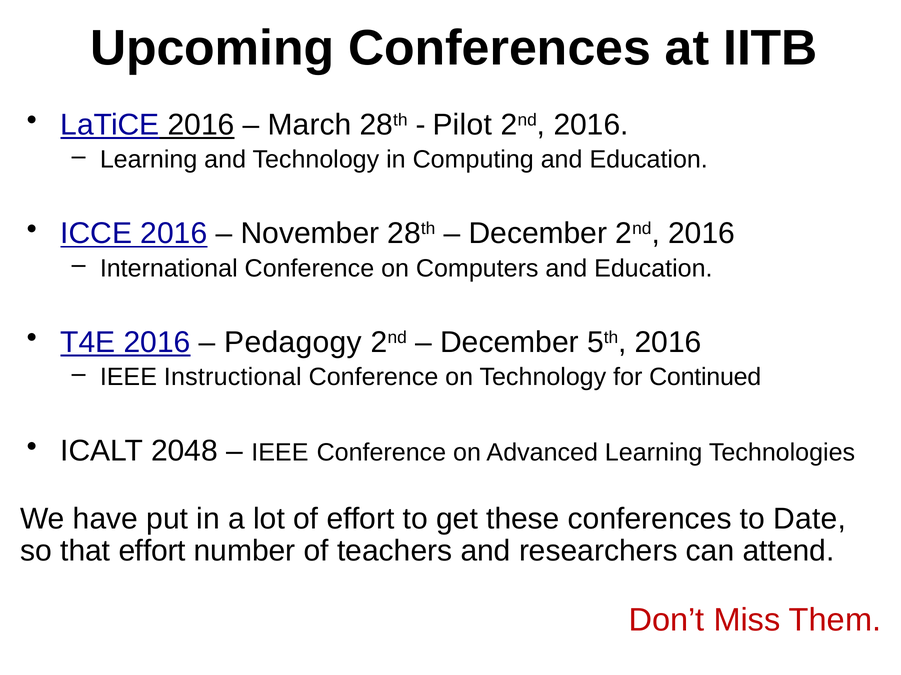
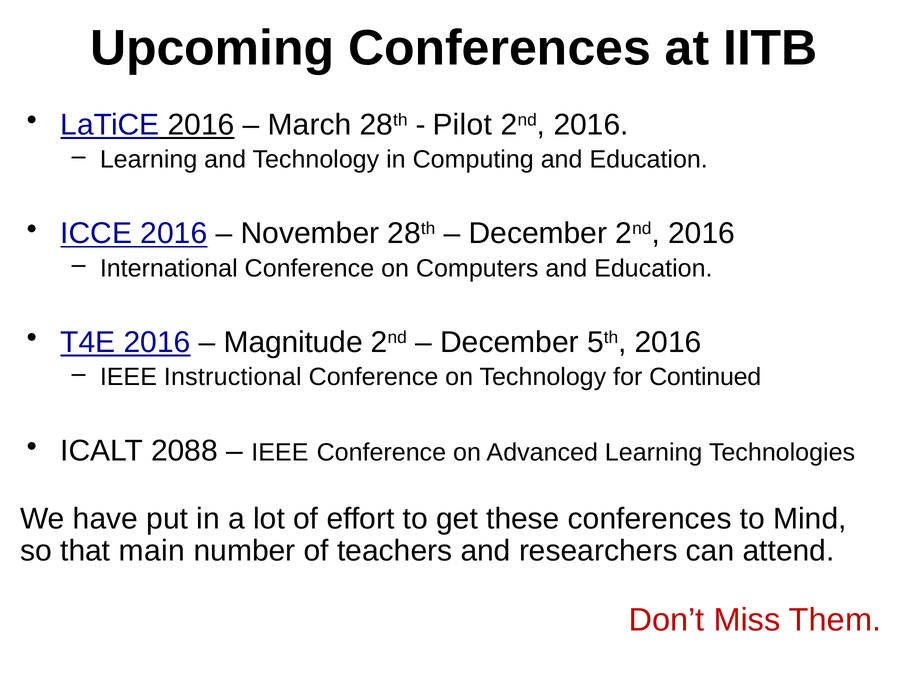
Pedagogy: Pedagogy -> Magnitude
2048: 2048 -> 2088
Date: Date -> Mind
that effort: effort -> main
